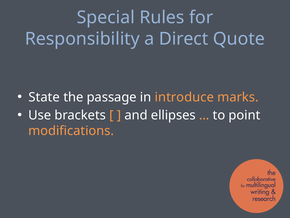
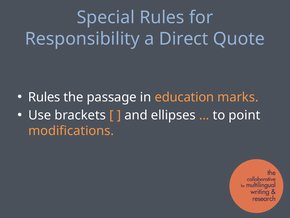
State at (44, 97): State -> Rules
introduce: introduce -> education
